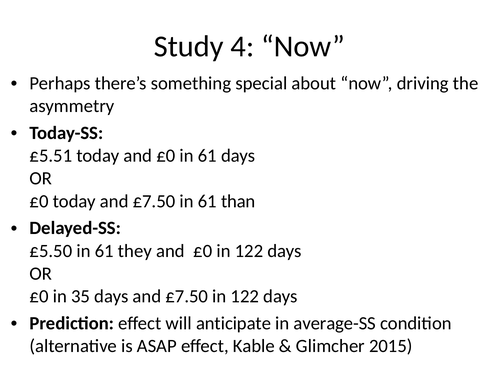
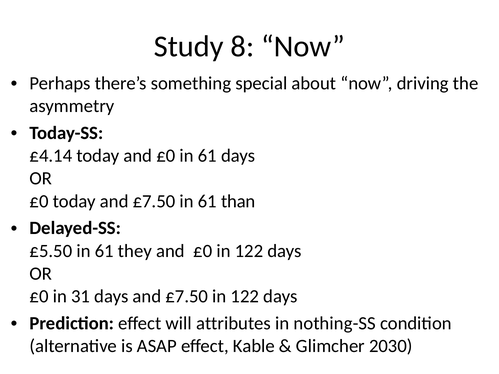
4: 4 -> 8
£5.51: £5.51 -> £4.14
35: 35 -> 31
anticipate: anticipate -> attributes
average-SS: average-SS -> nothing-SS
2015: 2015 -> 2030
